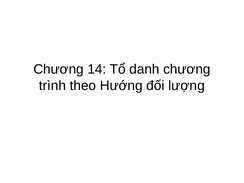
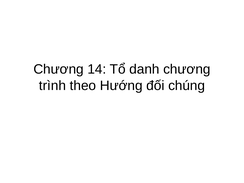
lượng: lượng -> chúng
